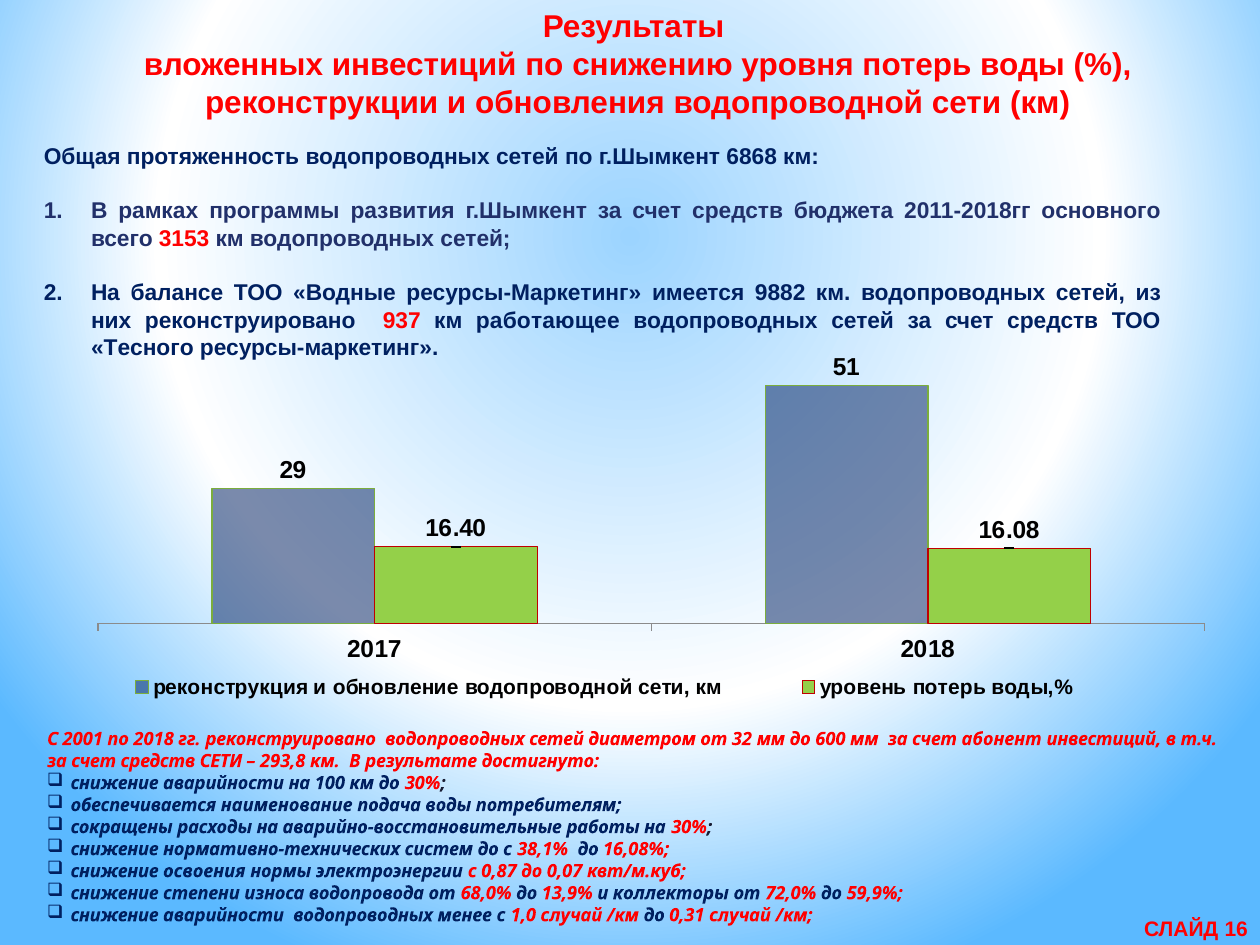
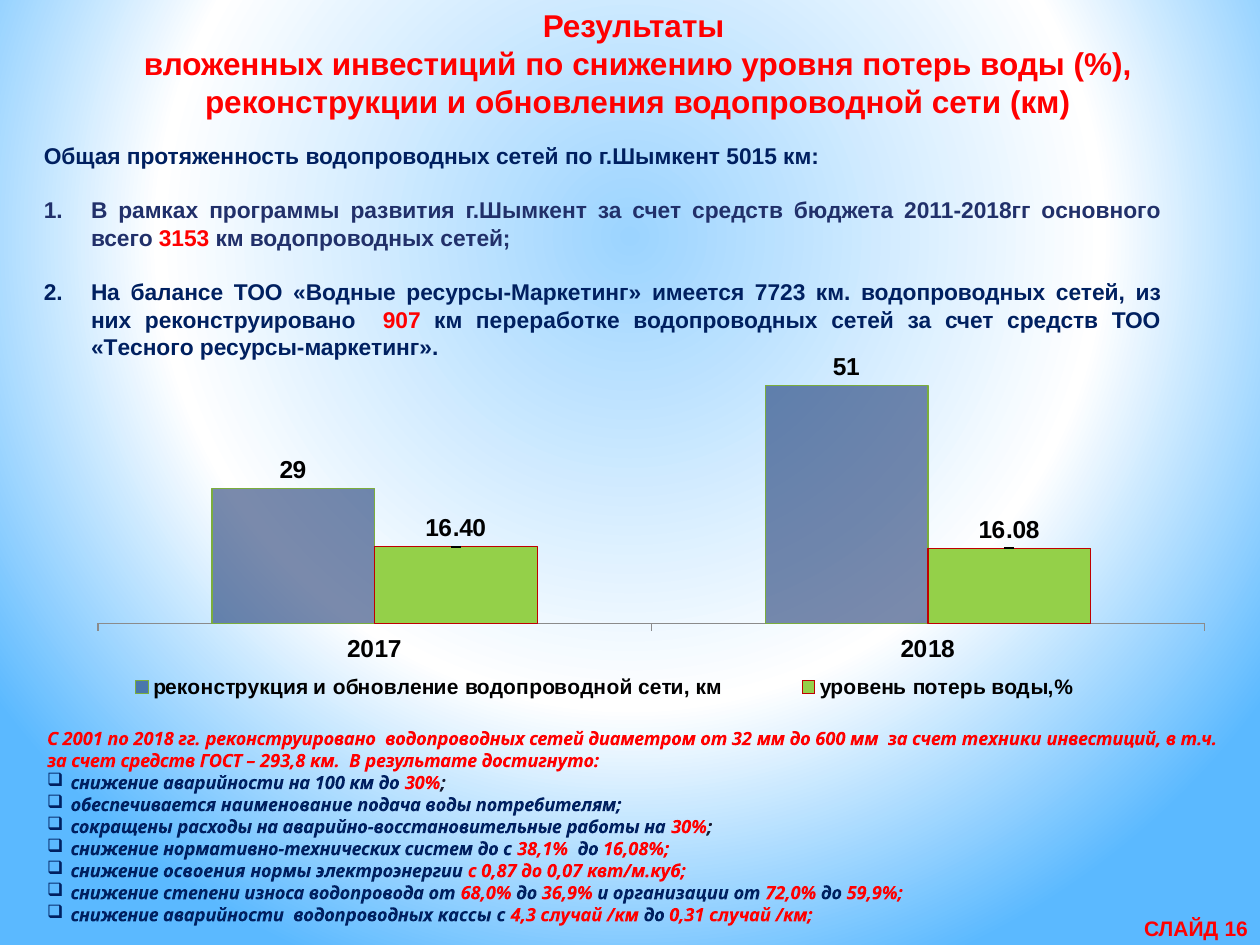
6868: 6868 -> 5015
9882: 9882 -> 7723
937: 937 -> 907
работающее: работающее -> переработке
абонент: абонент -> техники
средств СЕТИ: СЕТИ -> ГОСТ
13,9%: 13,9% -> 36,9%
коллекторы: коллекторы -> организации
менее: менее -> кассы
1,0: 1,0 -> 4,3
